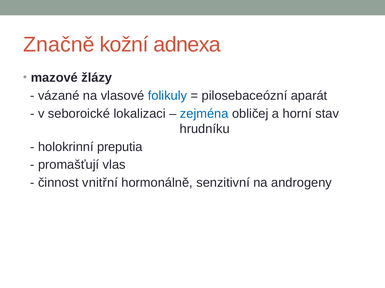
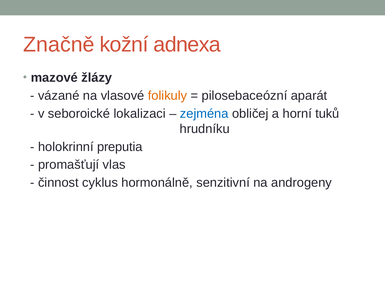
folikuly colour: blue -> orange
stav: stav -> tuků
vnitřní: vnitřní -> cyklus
